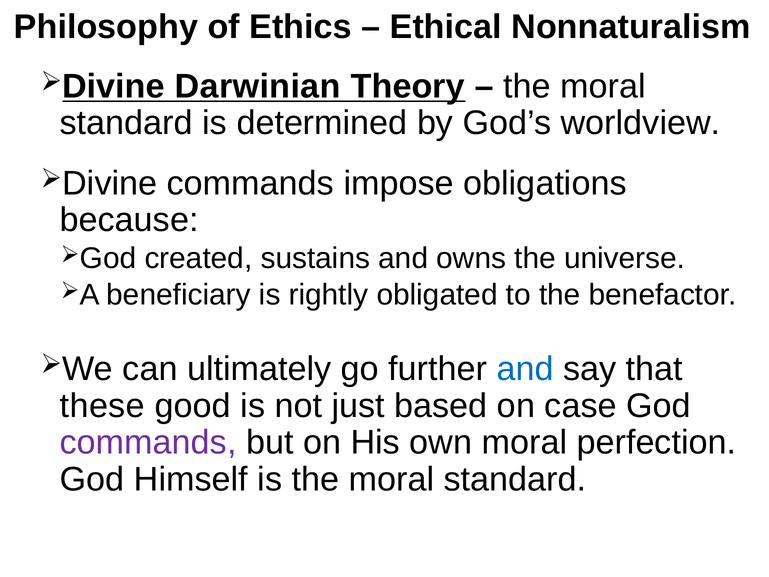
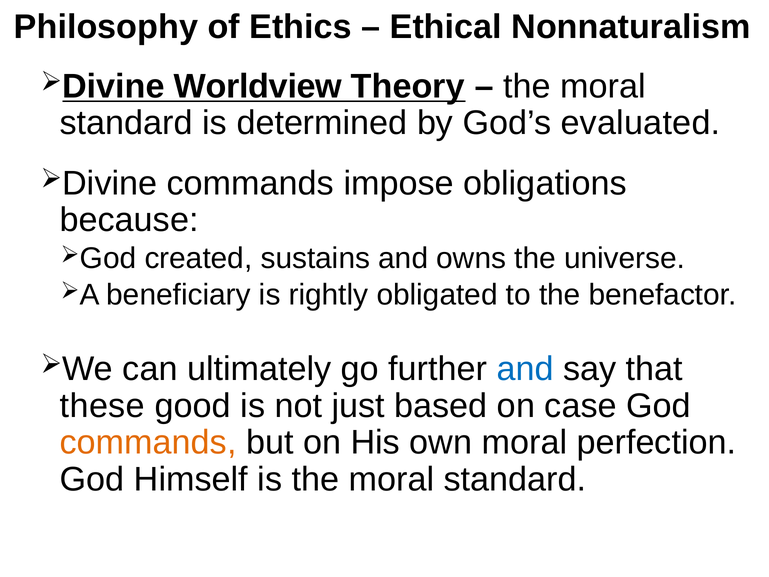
Darwinian: Darwinian -> Worldview
worldview: worldview -> evaluated
commands at (148, 442) colour: purple -> orange
